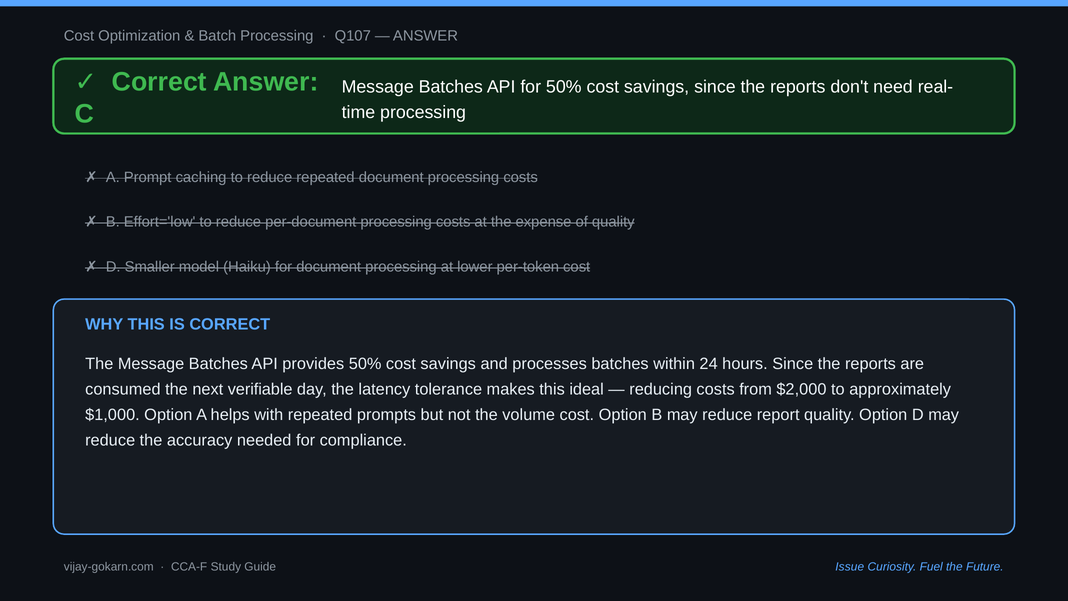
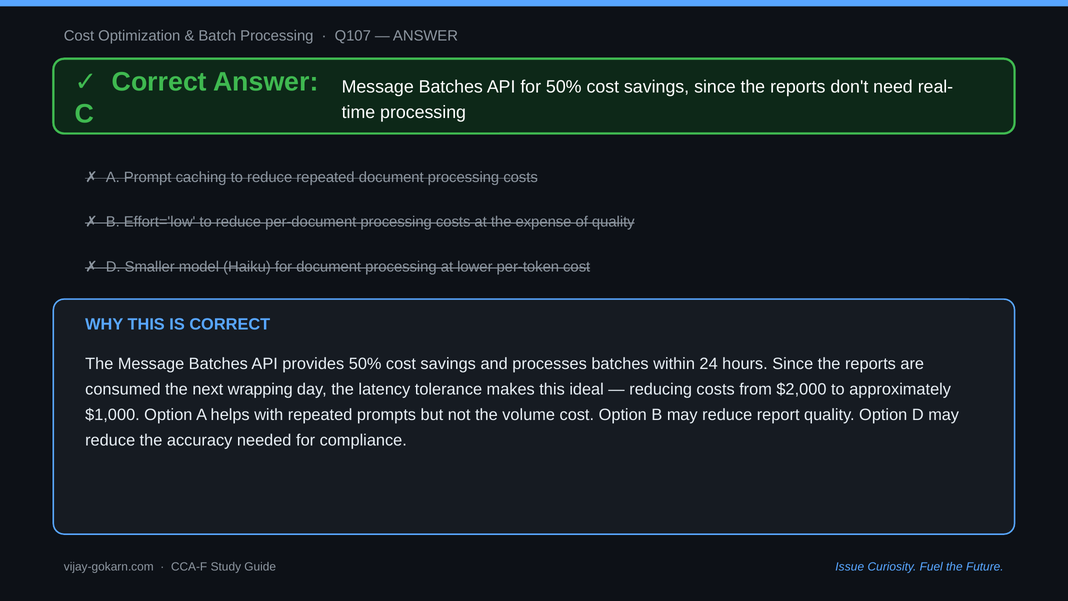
verifiable: verifiable -> wrapping
